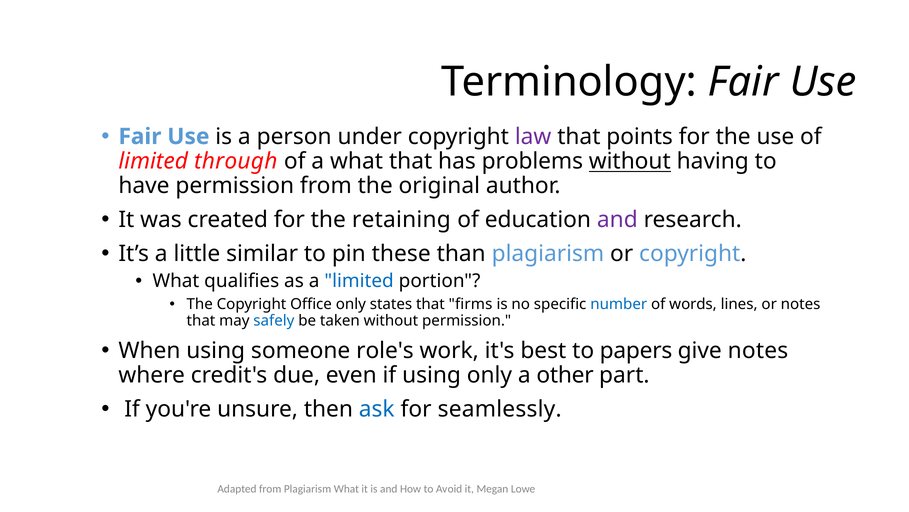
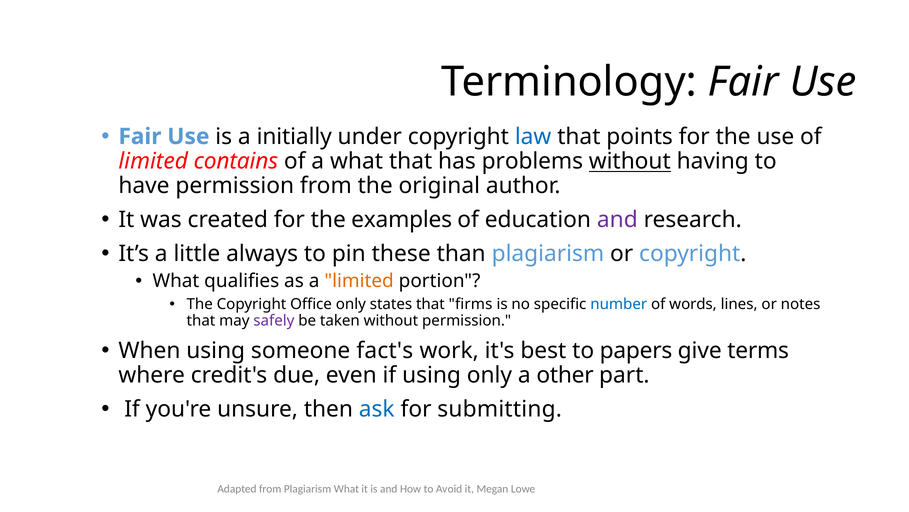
person: person -> initially
law colour: purple -> blue
through: through -> contains
retaining: retaining -> examples
similar: similar -> always
limited at (359, 281) colour: blue -> orange
safely colour: blue -> purple
role's: role's -> fact's
give notes: notes -> terms
seamlessly: seamlessly -> submitting
